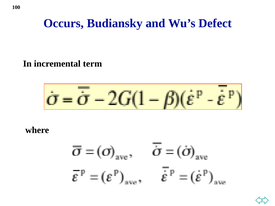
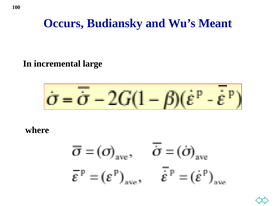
Defect: Defect -> Meant
term: term -> large
